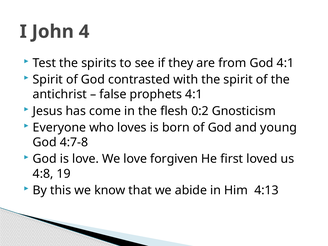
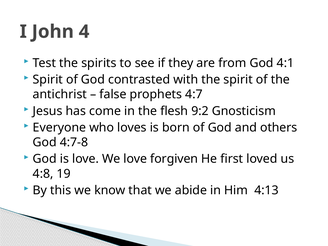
prophets 4:1: 4:1 -> 4:7
0:2: 0:2 -> 9:2
young: young -> others
